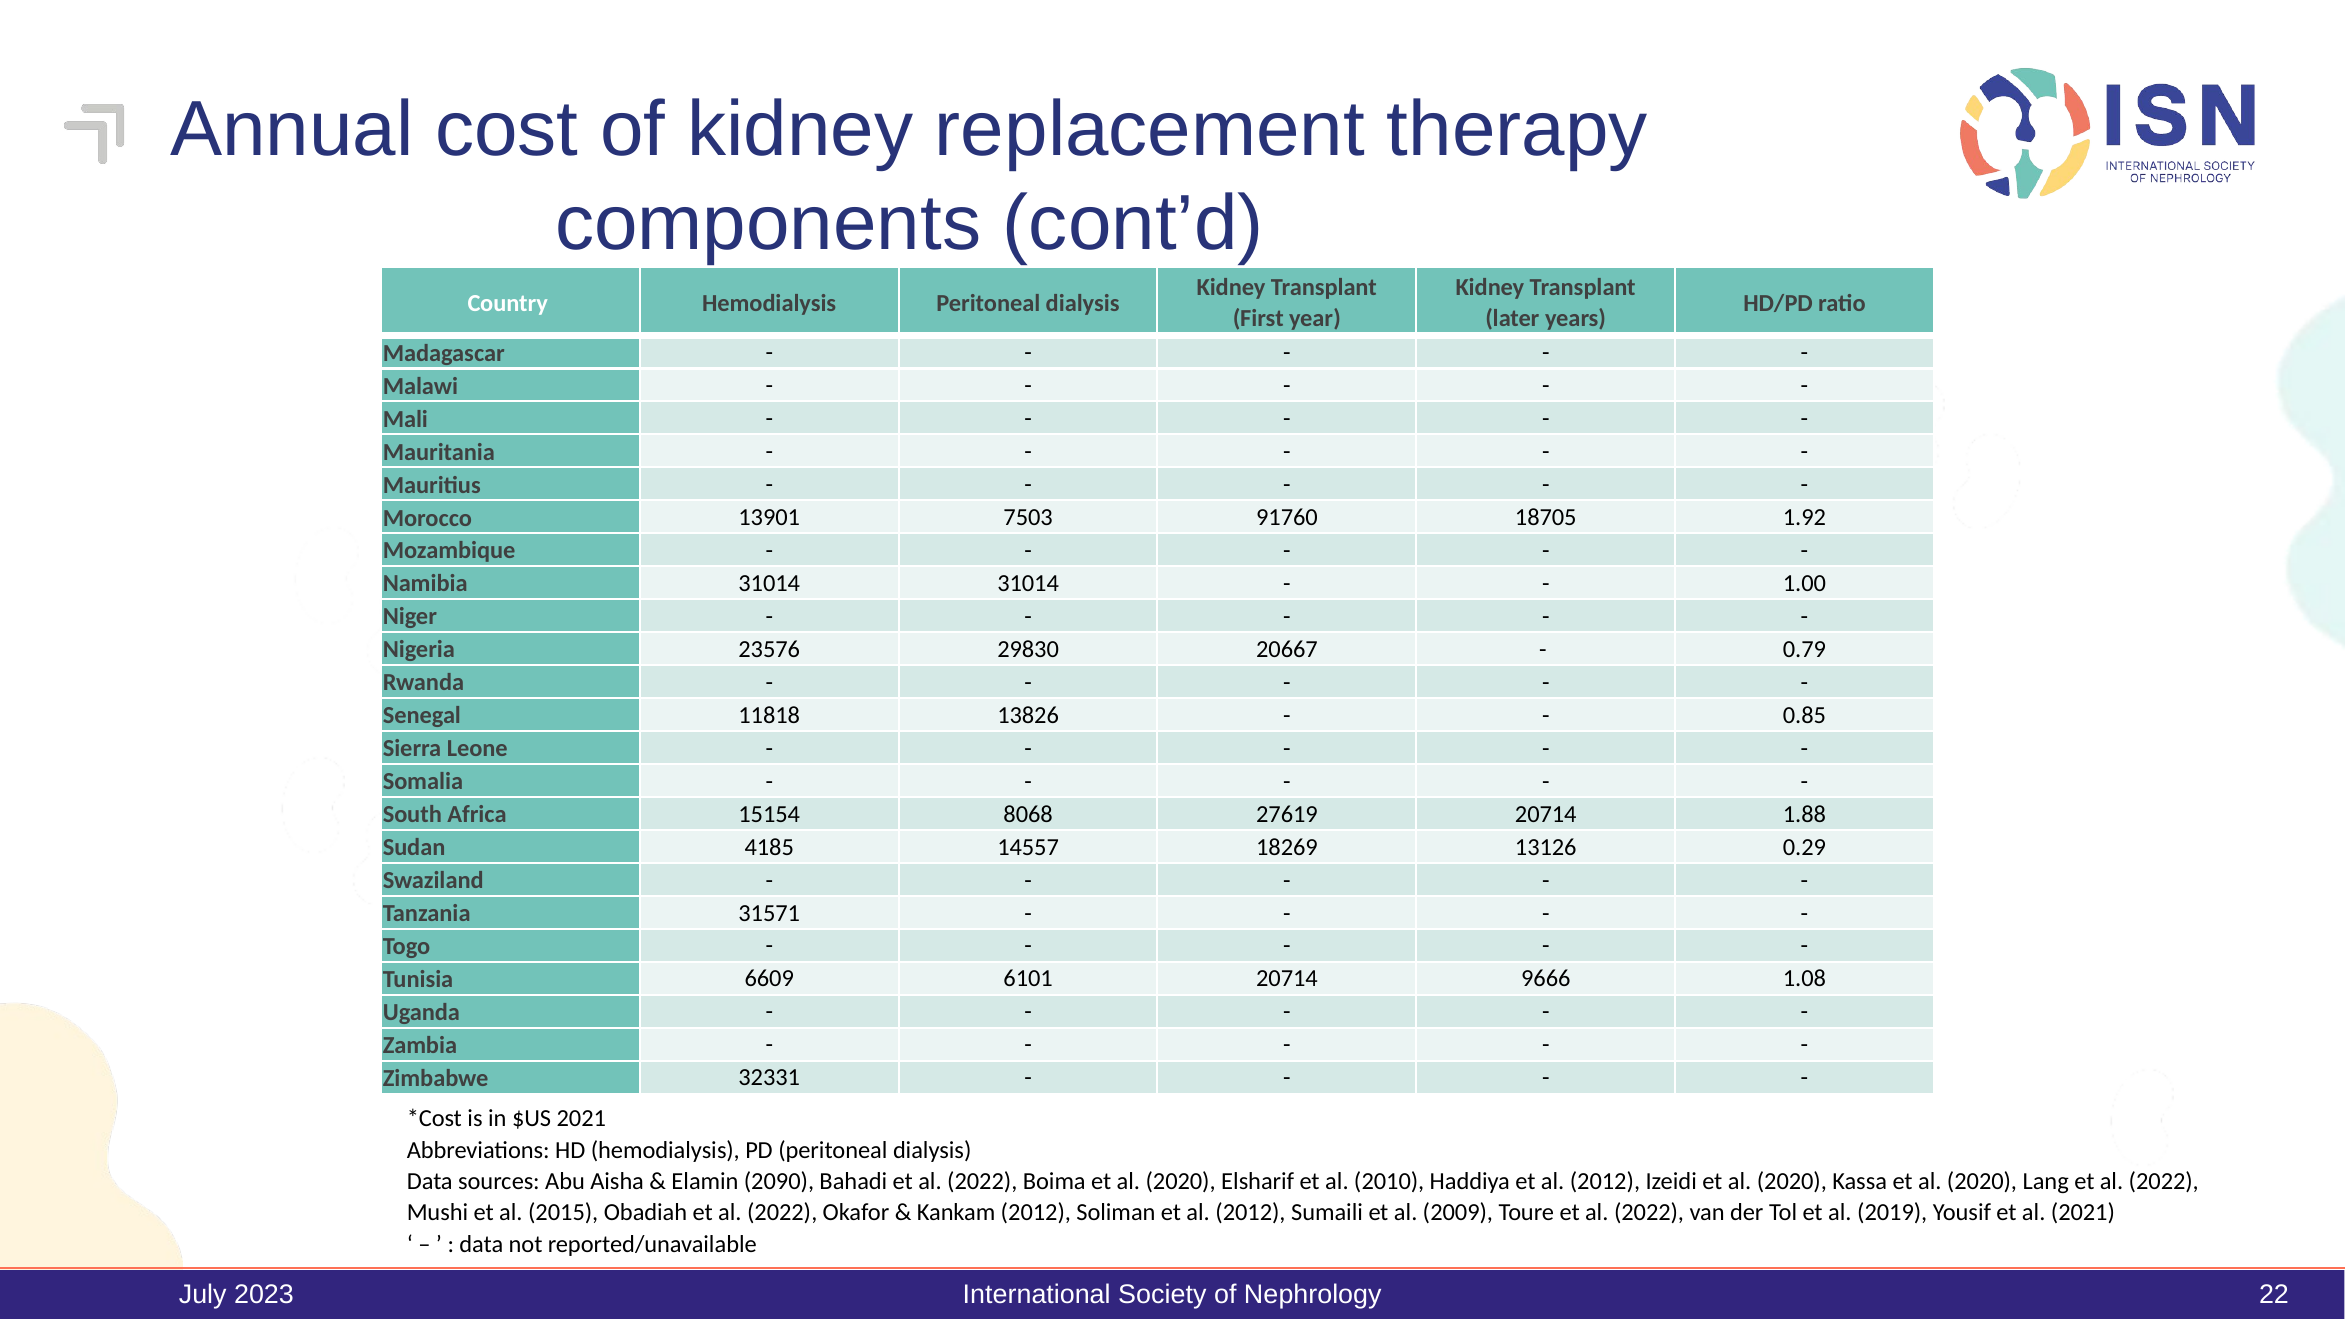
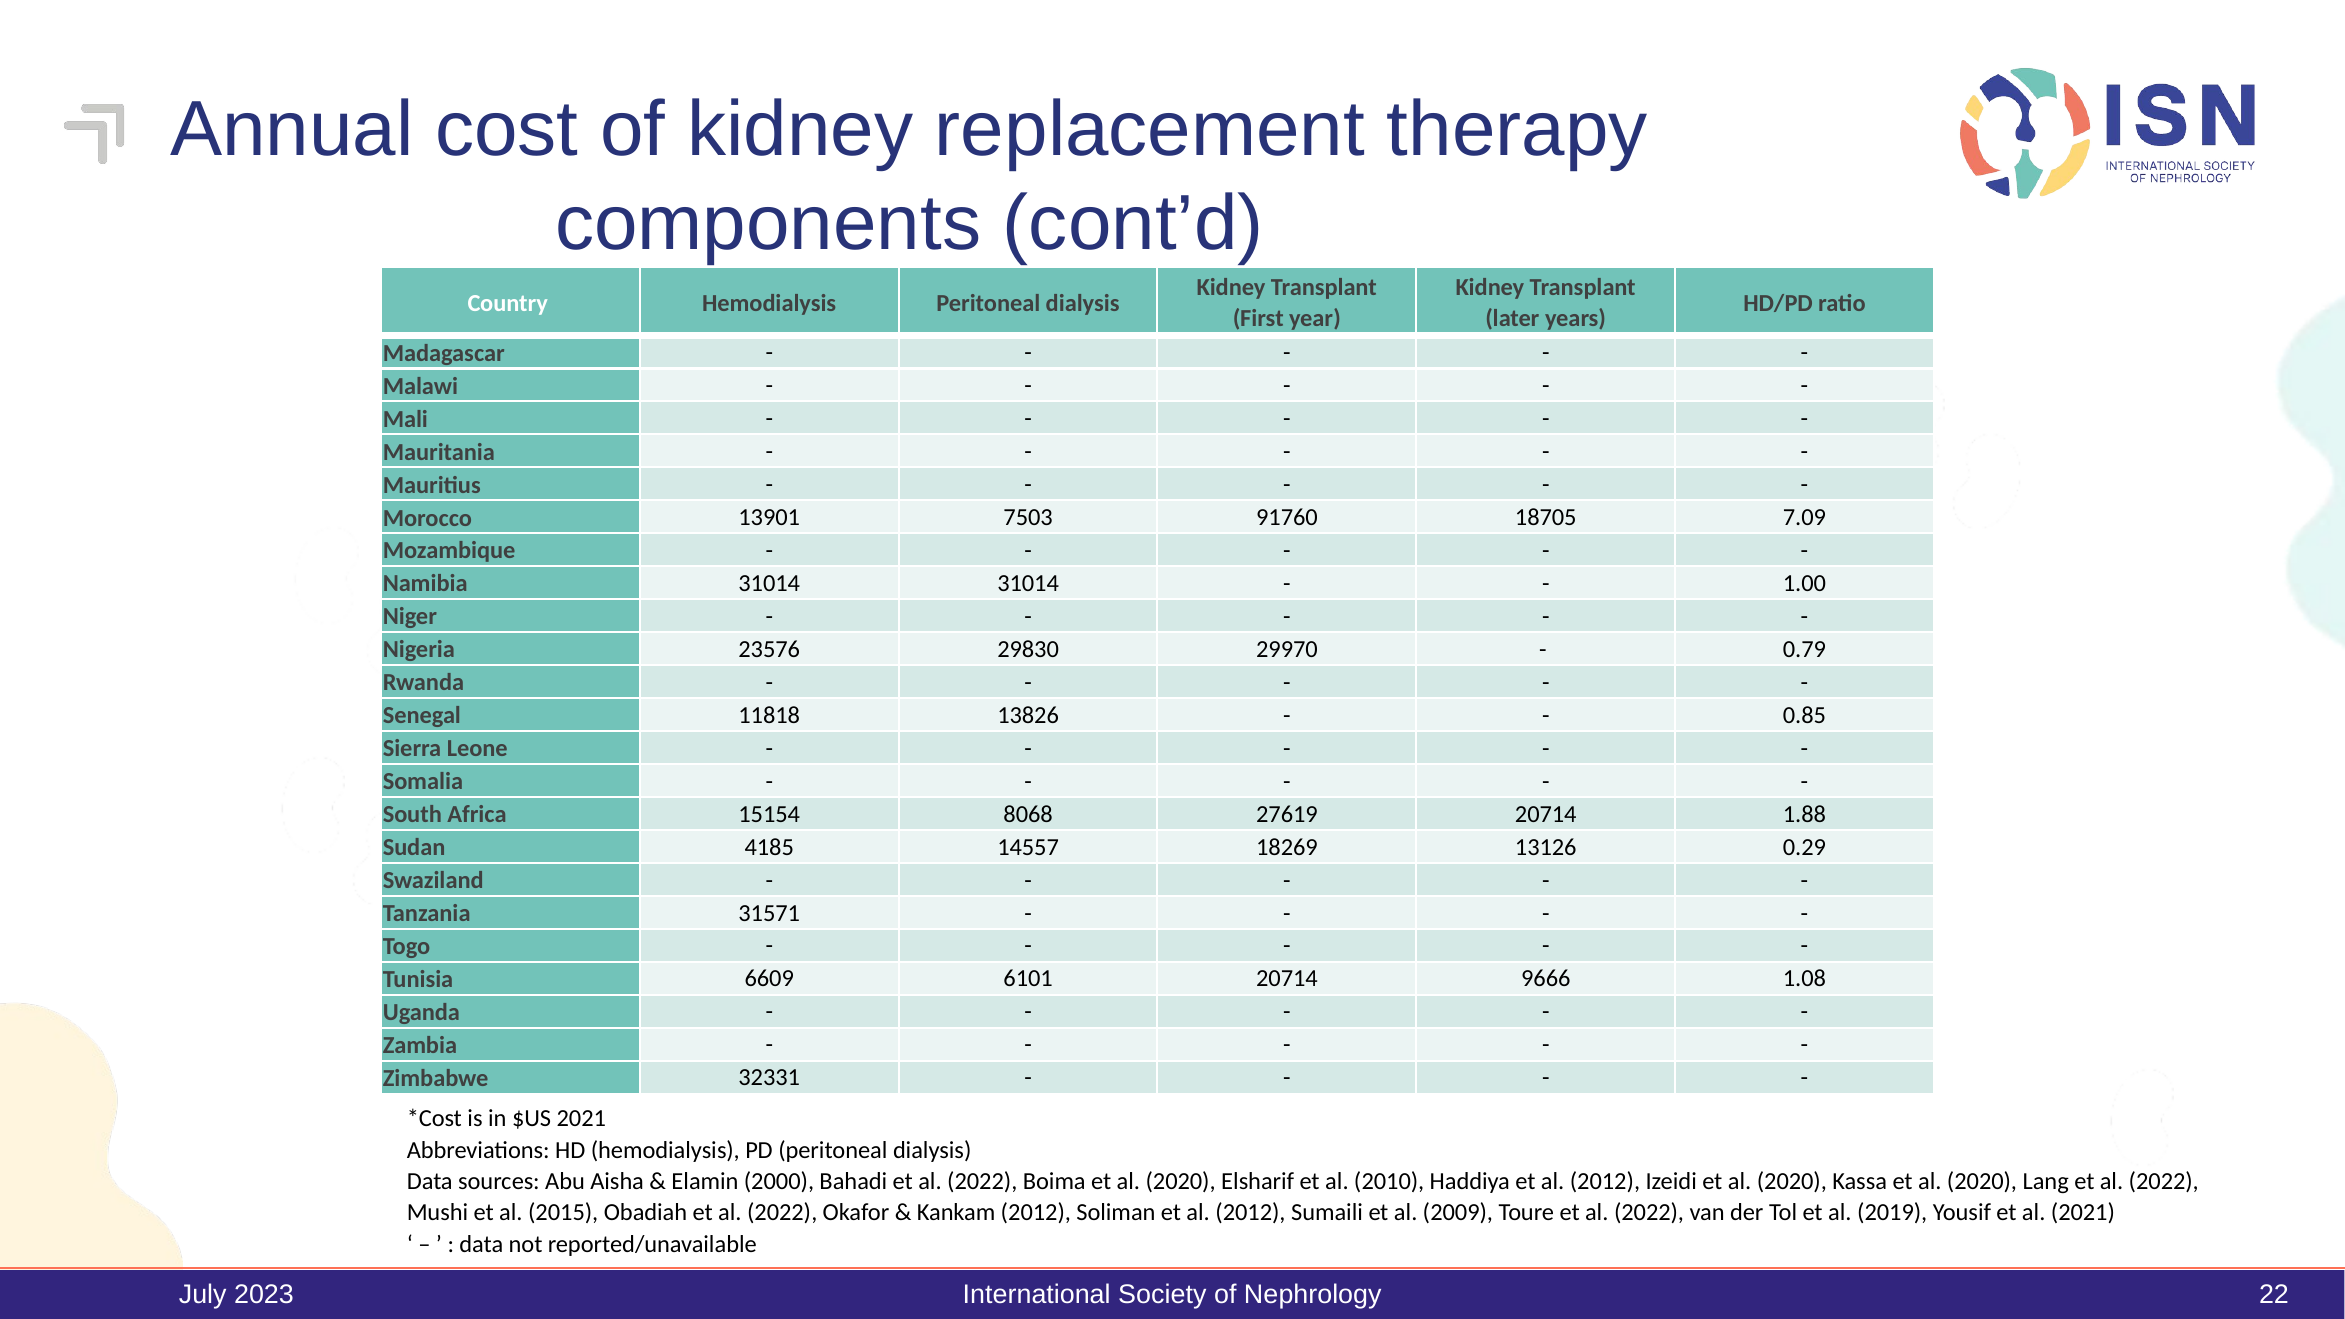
1.92: 1.92 -> 7.09
20667: 20667 -> 29970
2090: 2090 -> 2000
